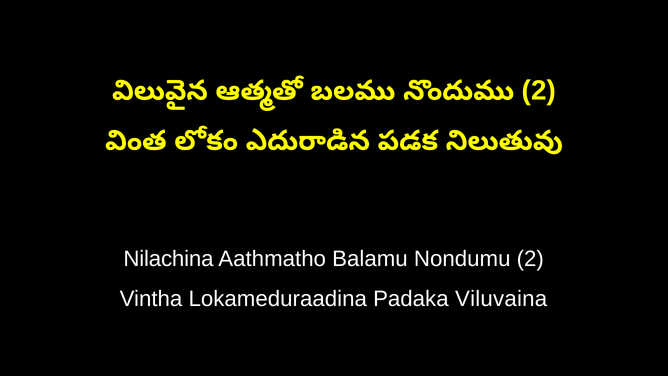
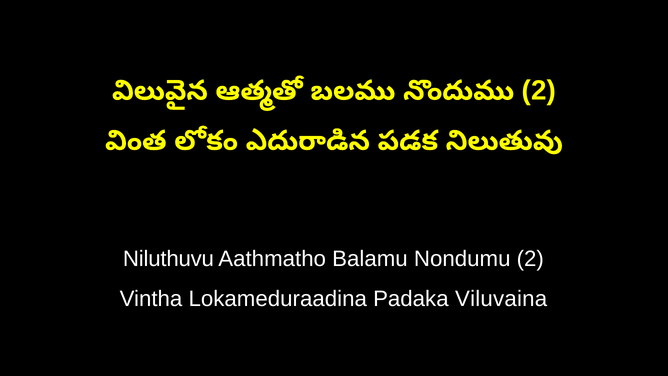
Nilachina: Nilachina -> Niluthuvu
